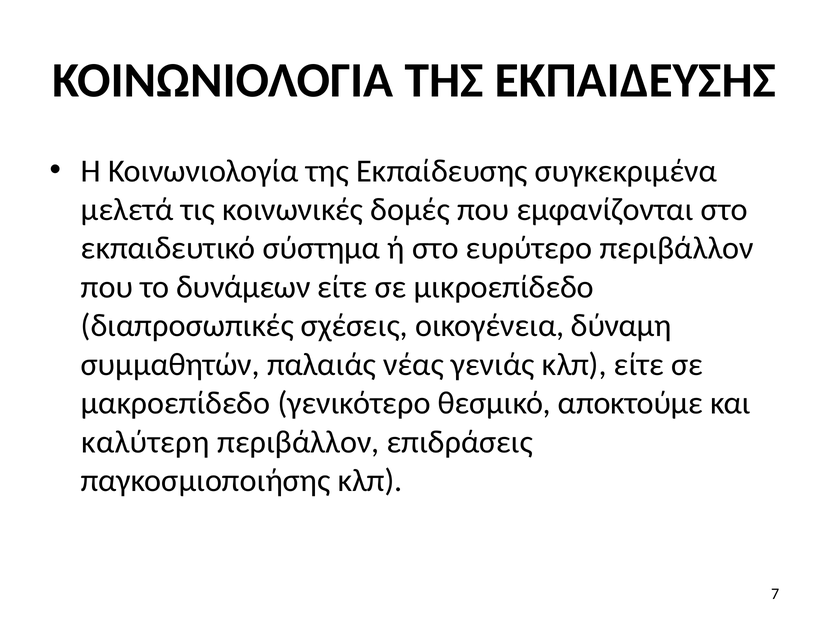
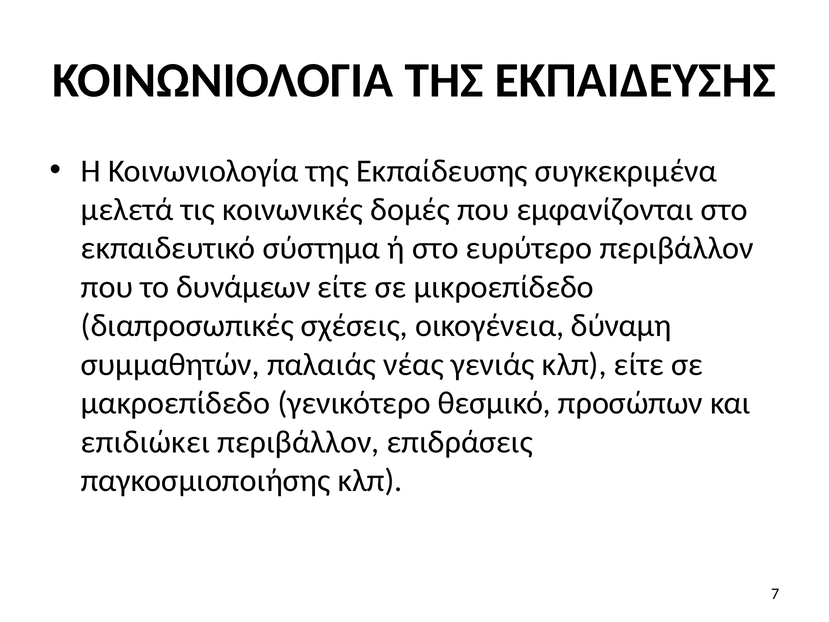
αποκτούμε: αποκτούμε -> προσώπων
καλύτερη: καλύτερη -> επιδιώκει
